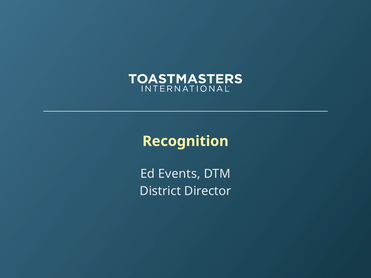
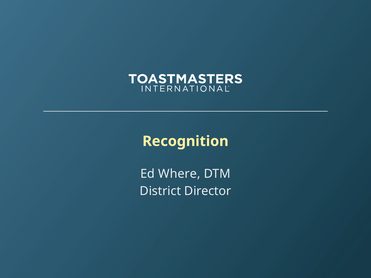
Events: Events -> Where
